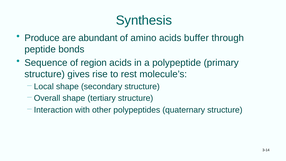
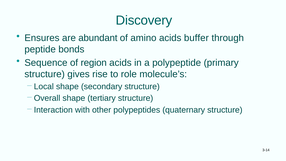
Synthesis: Synthesis -> Discovery
Produce: Produce -> Ensures
rest: rest -> role
